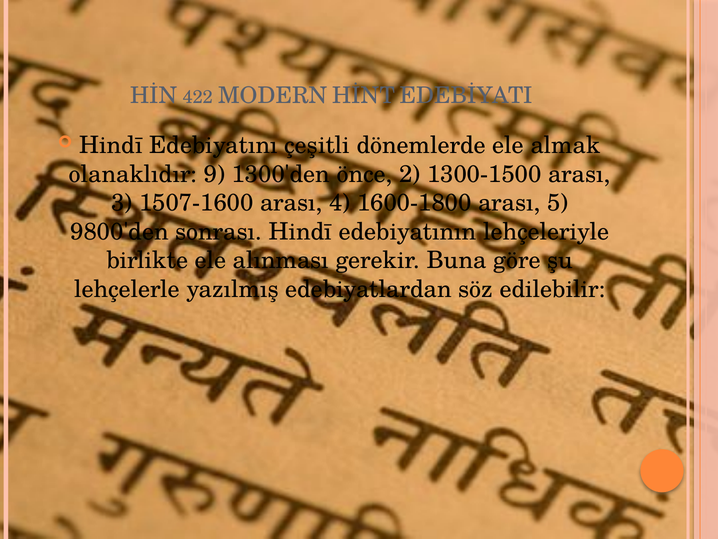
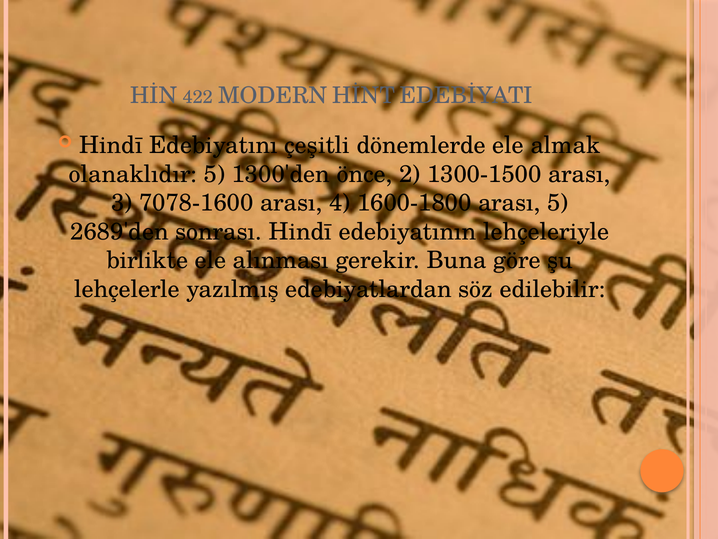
olanaklıdır 9: 9 -> 5
1507-1600: 1507-1600 -> 7078-1600
9800'den: 9800'den -> 2689'den
